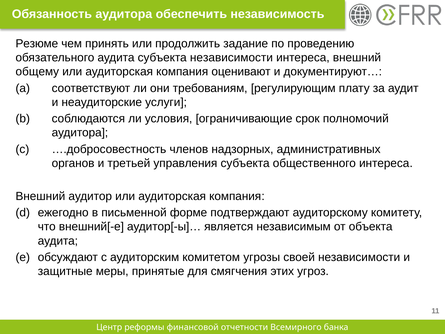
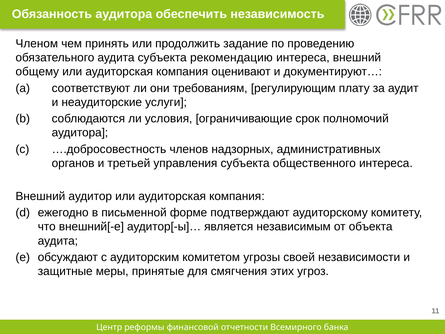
Резюме: Резюме -> Членом
субъекта независимости: независимости -> рекомендацию
